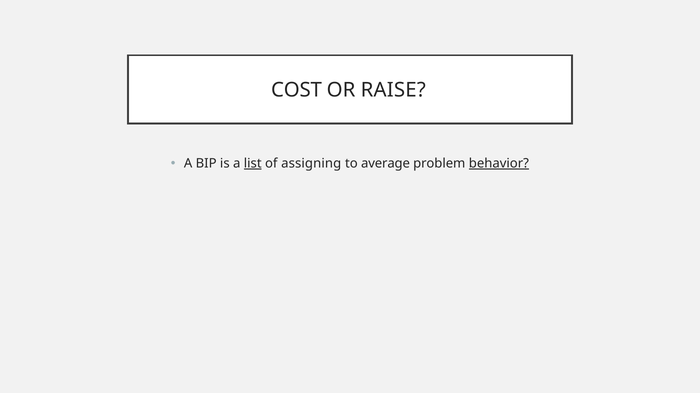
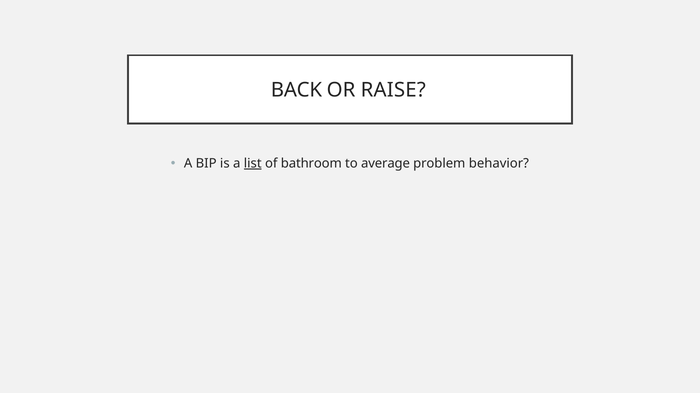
COST: COST -> BACK
assigning: assigning -> bathroom
behavior underline: present -> none
